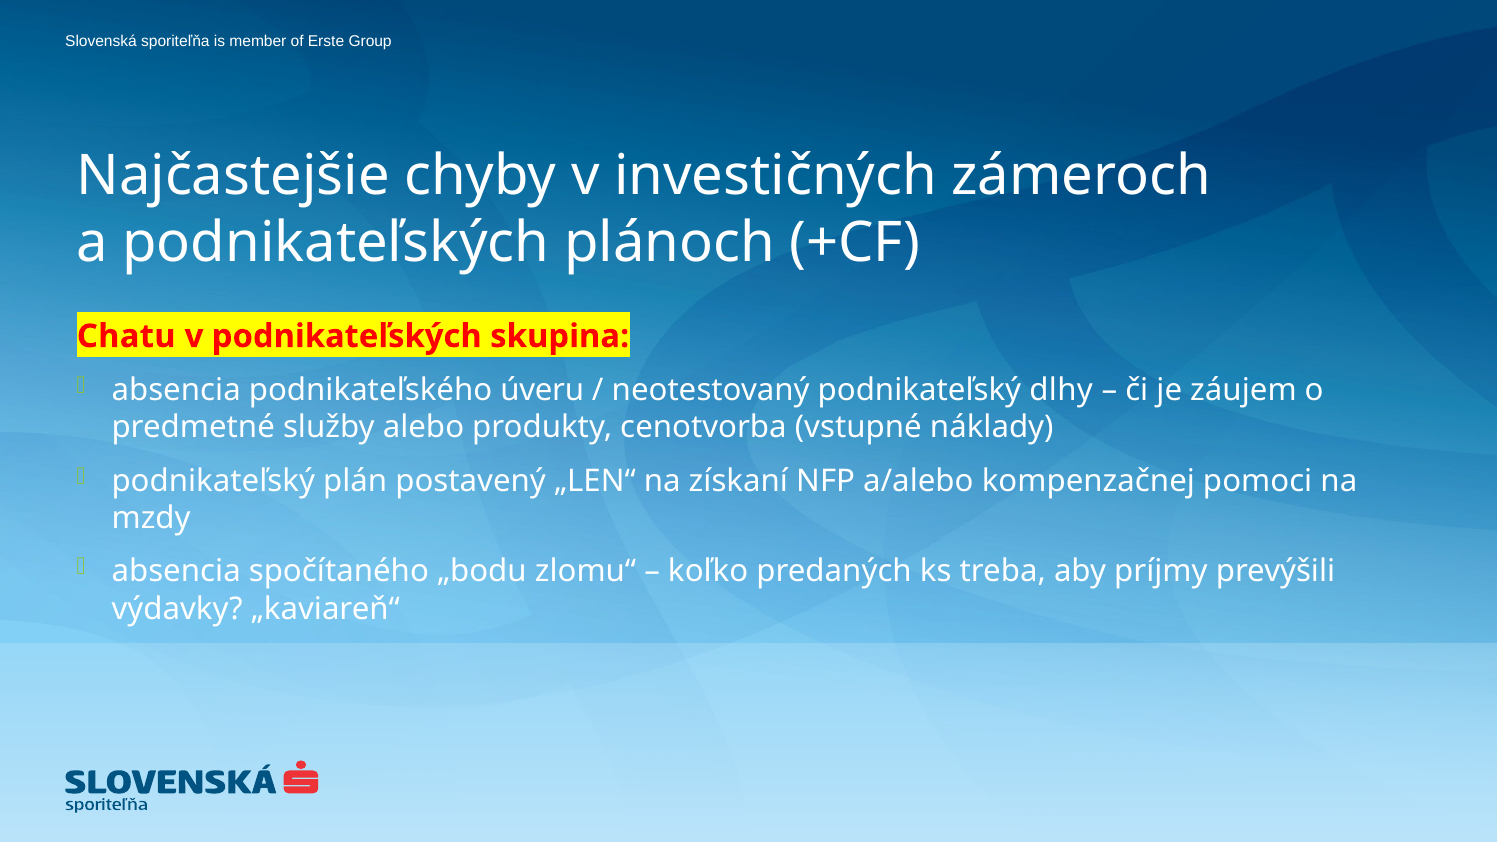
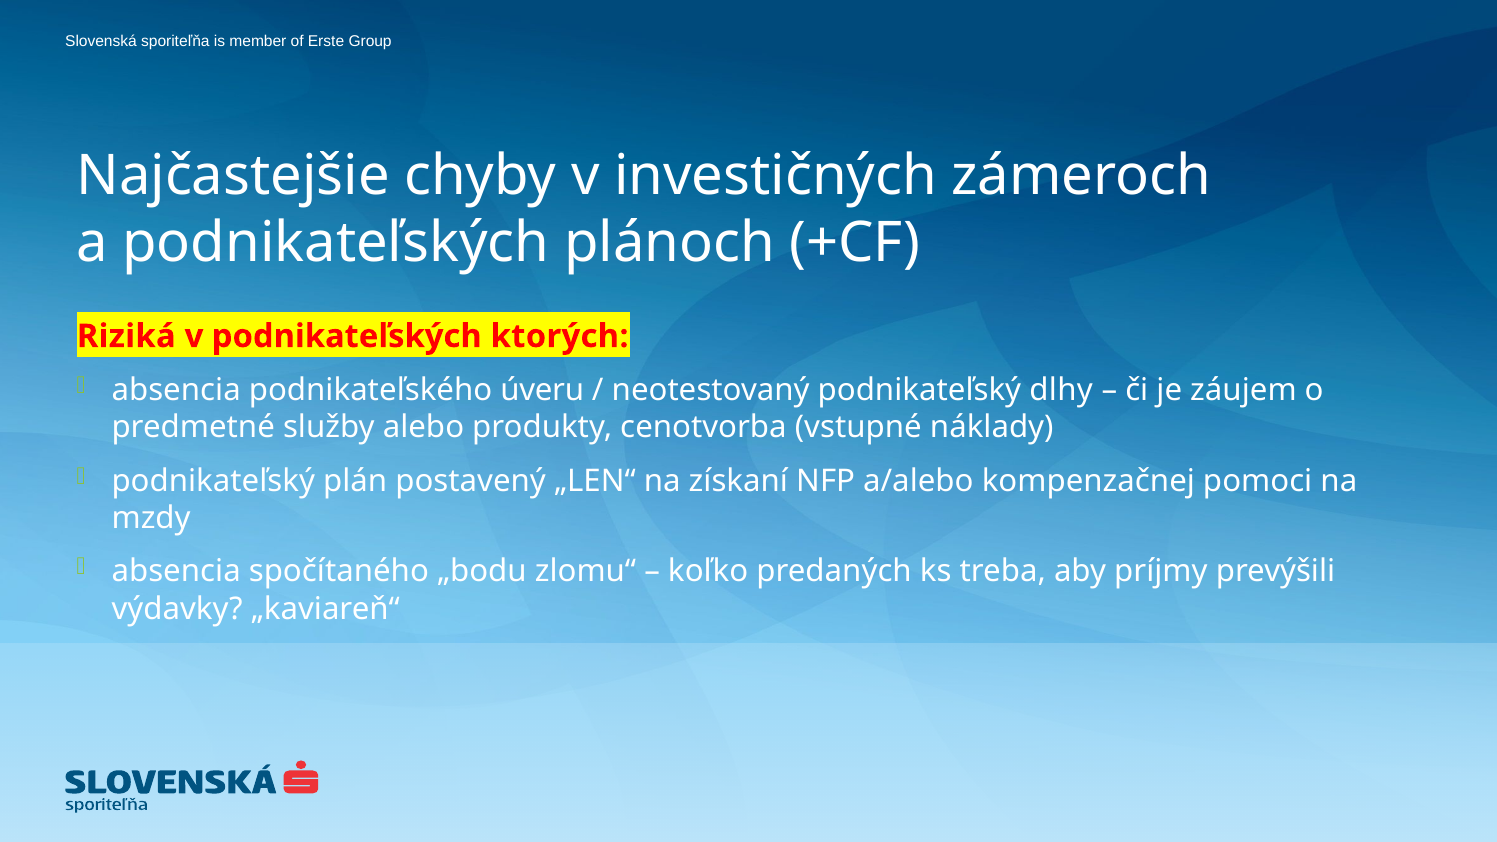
Chatu: Chatu -> Riziká
skupina: skupina -> ktorých
